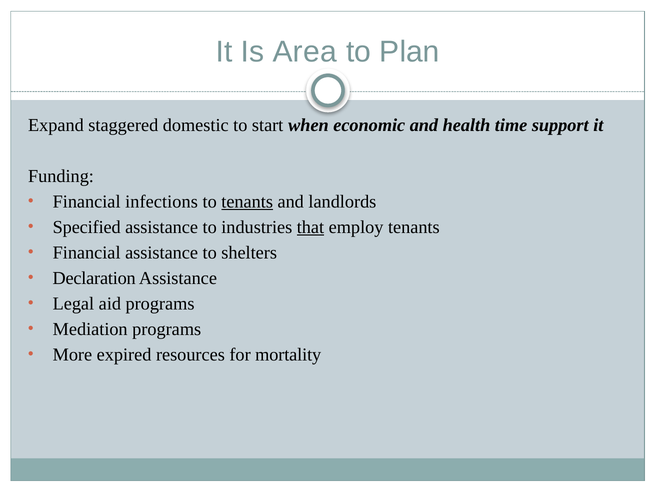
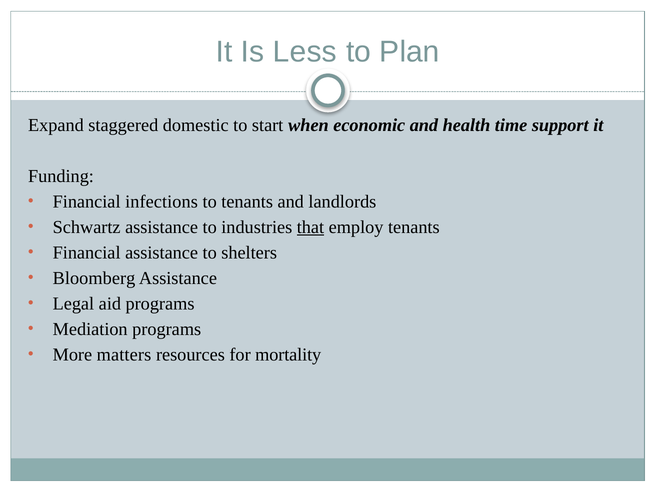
Area: Area -> Less
tenants at (247, 202) underline: present -> none
Specified: Specified -> Schwartz
Declaration: Declaration -> Bloomberg
expired: expired -> matters
